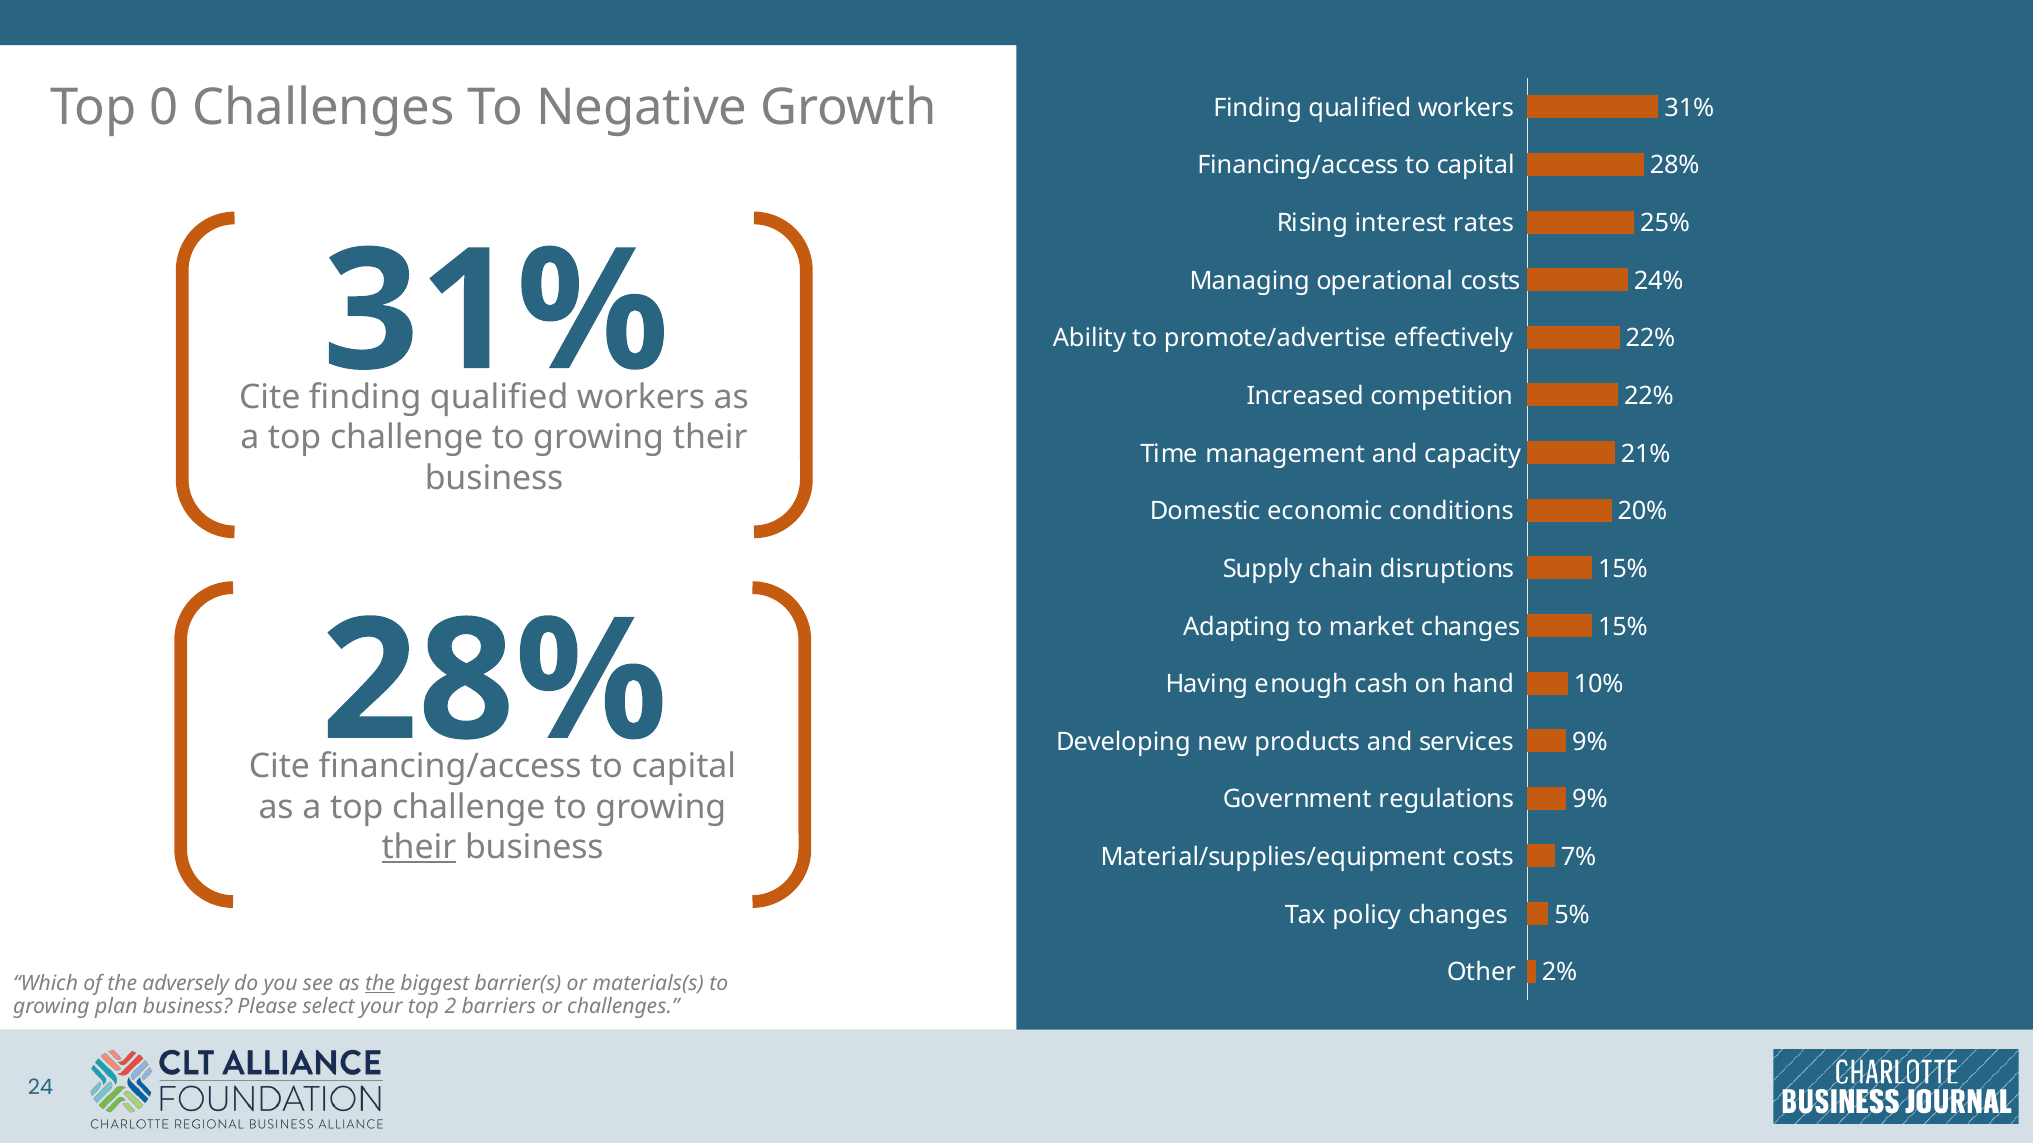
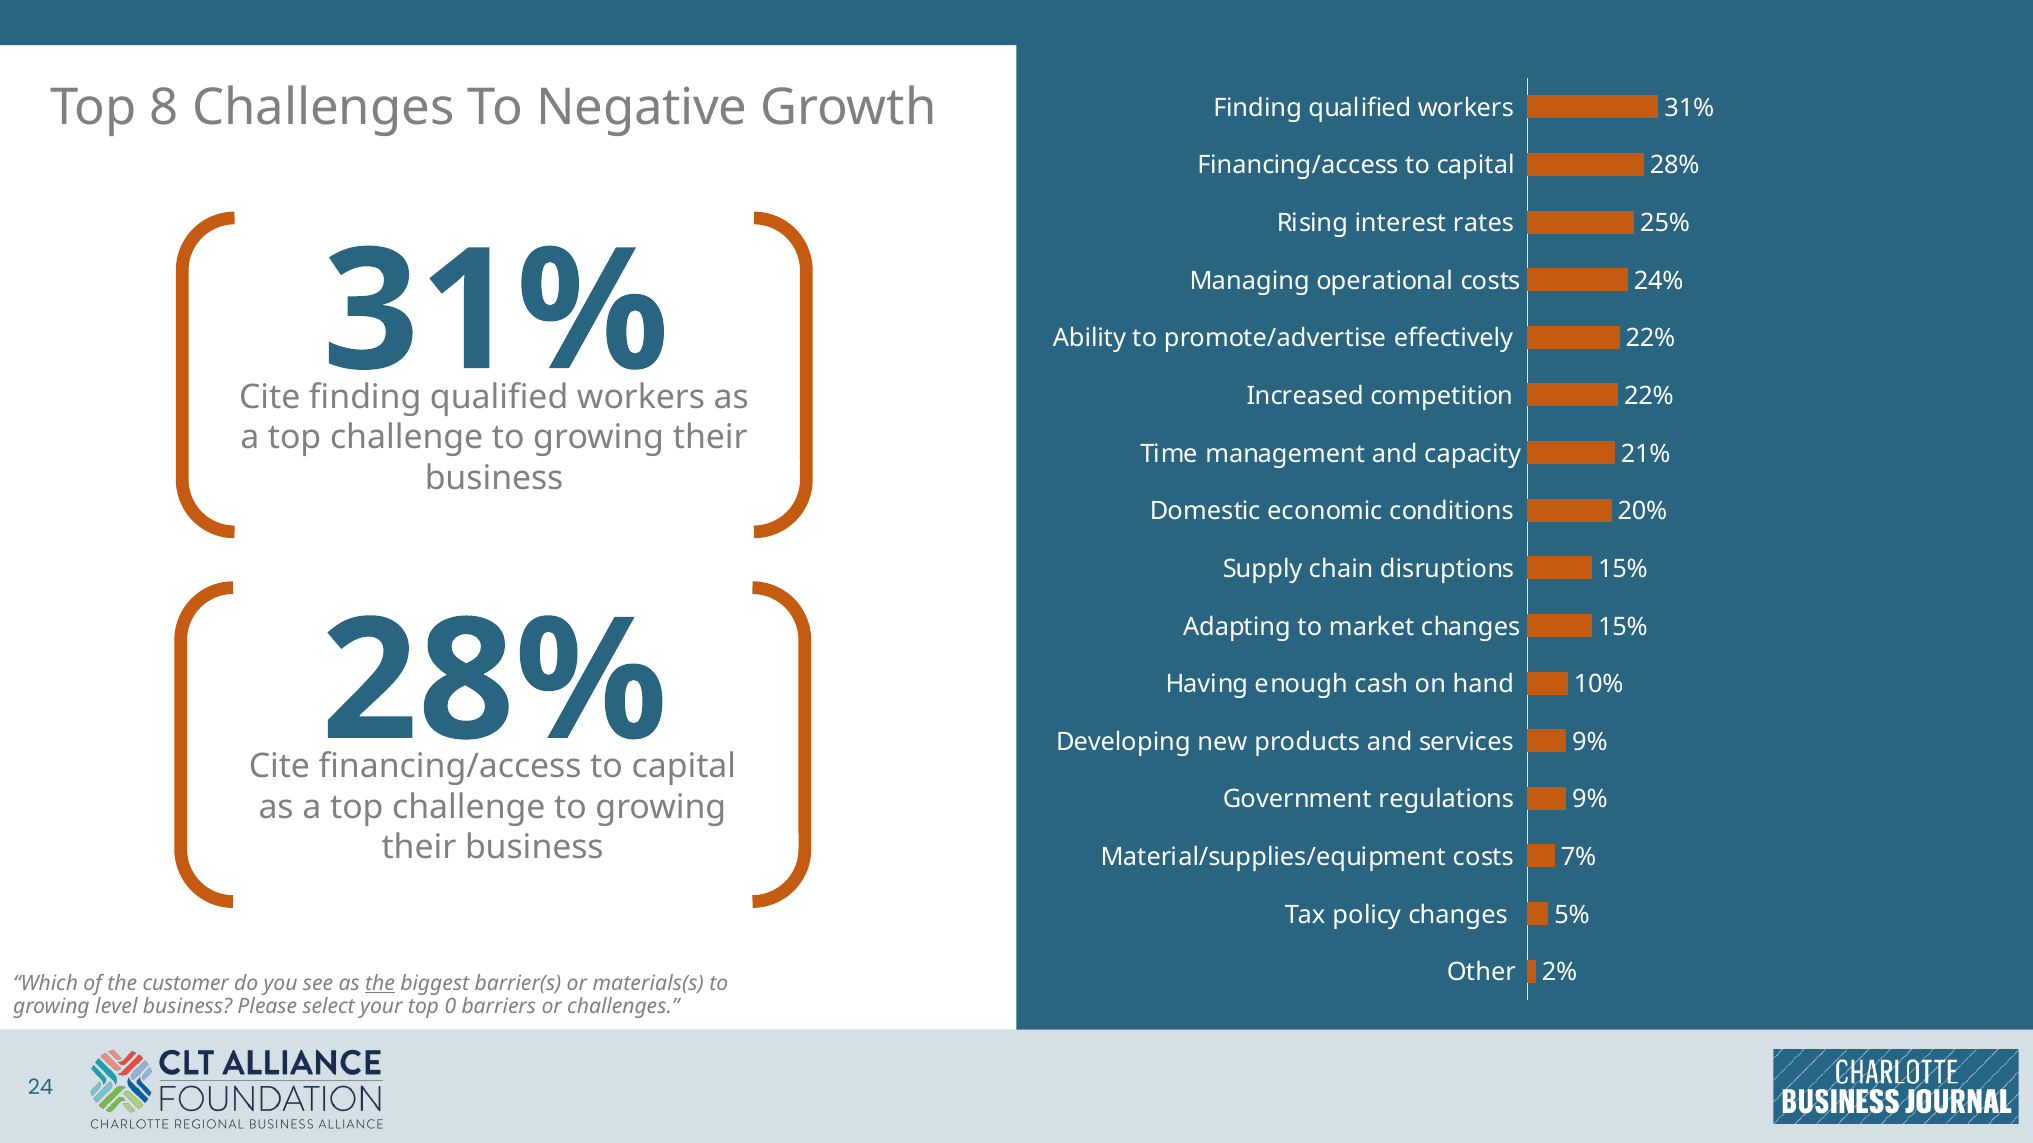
0: 0 -> 8
their at (419, 848) underline: present -> none
adversely: adversely -> customer
plan: plan -> level
2: 2 -> 0
